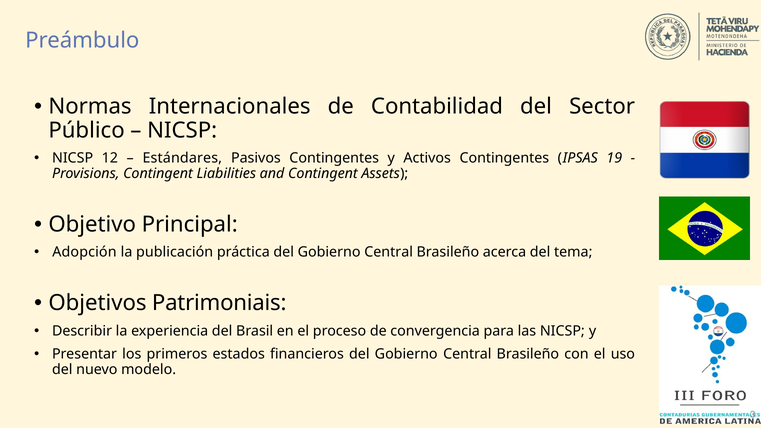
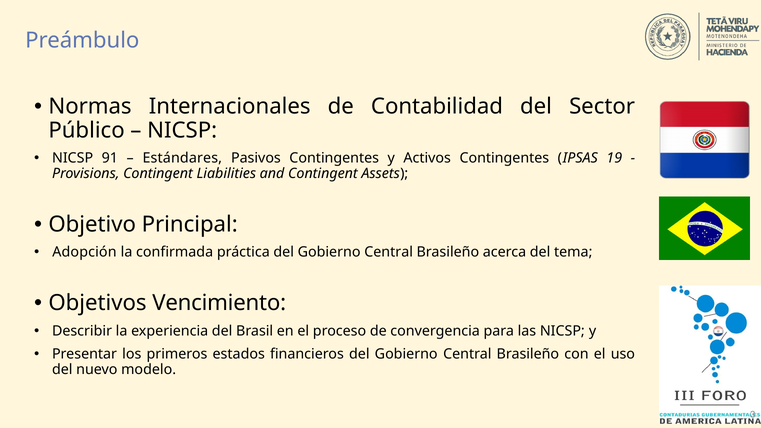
12: 12 -> 91
publicación: publicación -> confirmada
Patrimoniais: Patrimoniais -> Vencimiento
